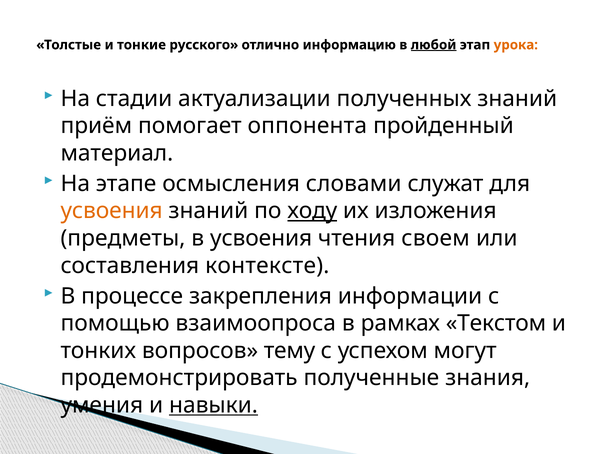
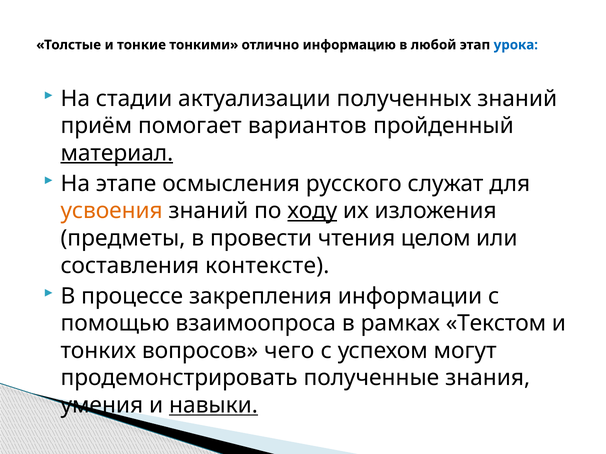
русского: русского -> тонкими
любой underline: present -> none
урока colour: orange -> blue
оппонента: оппонента -> вариантов
материал underline: none -> present
словами: словами -> русского
в усвоения: усвоения -> провести
своем: своем -> целом
тему: тему -> чего
